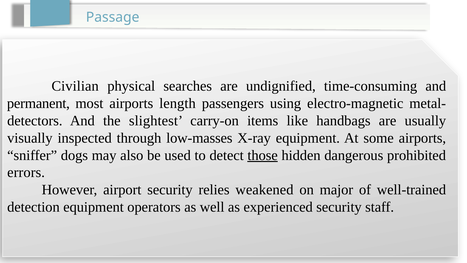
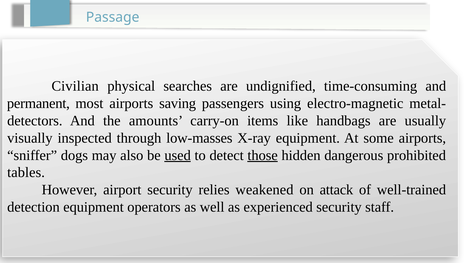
length: length -> saving
slightest: slightest -> amounts
used underline: none -> present
errors: errors -> tables
major: major -> attack
